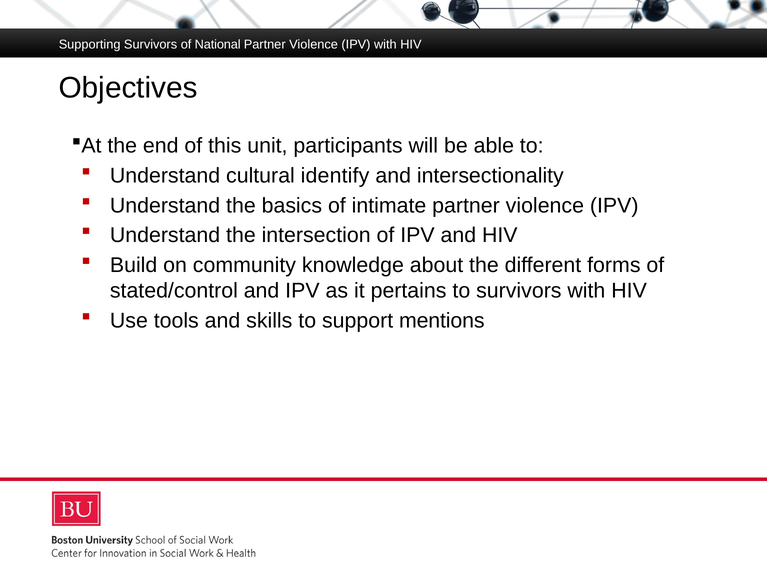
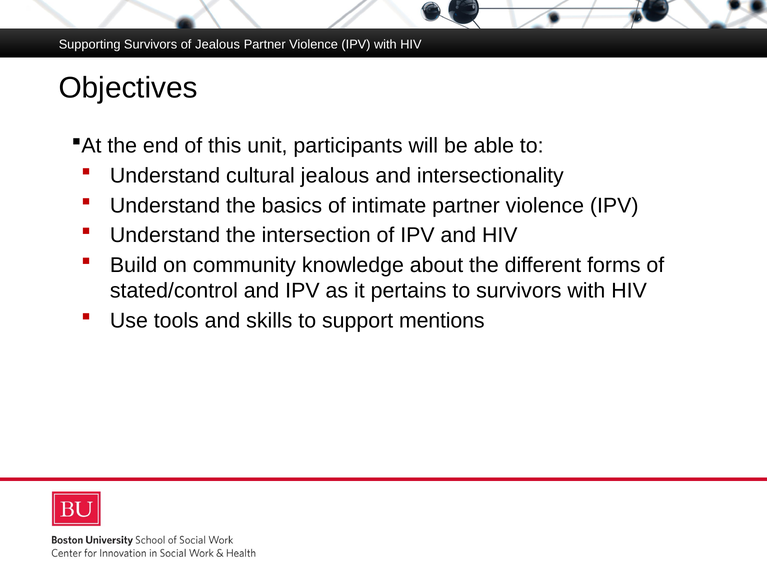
of National: National -> Jealous
cultural identify: identify -> jealous
